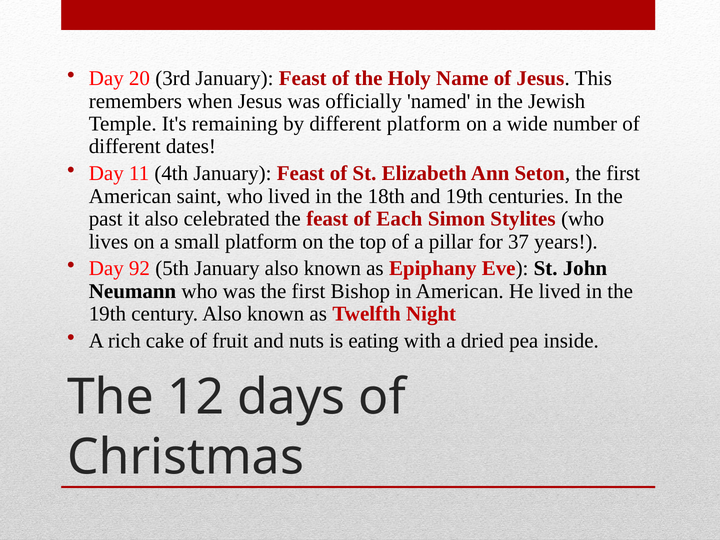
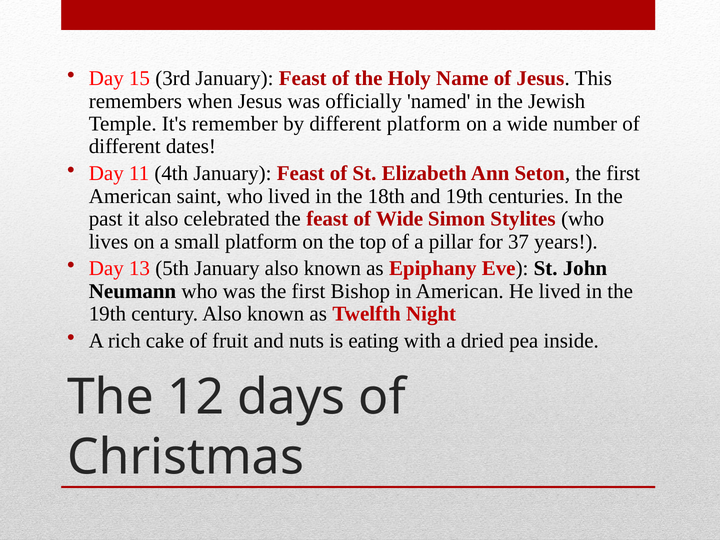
20: 20 -> 15
remaining: remaining -> remember
of Each: Each -> Wide
92: 92 -> 13
